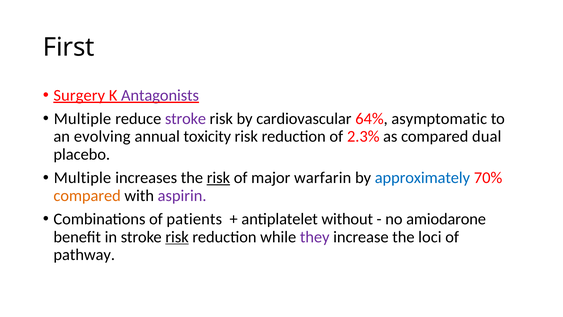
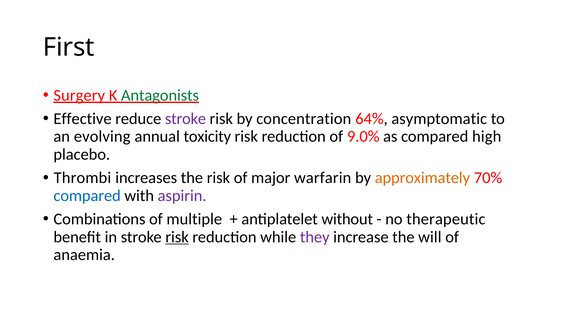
Antagonists colour: purple -> green
Multiple at (82, 119): Multiple -> Effective
cardiovascular: cardiovascular -> concentration
2.3%: 2.3% -> 9.0%
dual: dual -> high
Multiple at (82, 178): Multiple -> Thrombi
risk at (218, 178) underline: present -> none
approximately colour: blue -> orange
compared at (87, 195) colour: orange -> blue
patients: patients -> multiple
amiodarone: amiodarone -> therapeutic
loci: loci -> will
pathway: pathway -> anaemia
